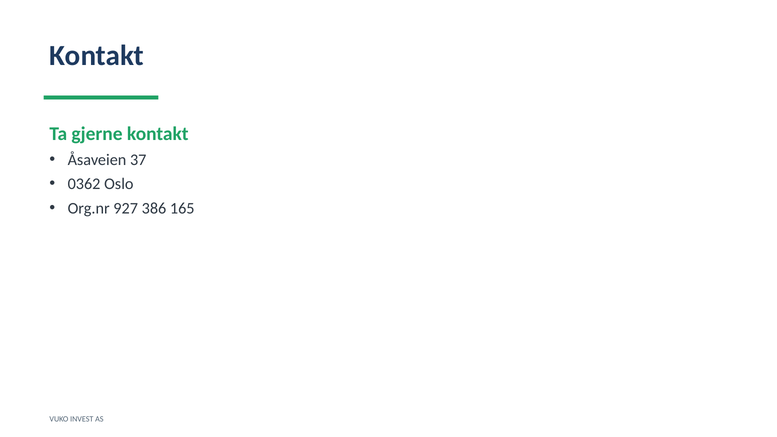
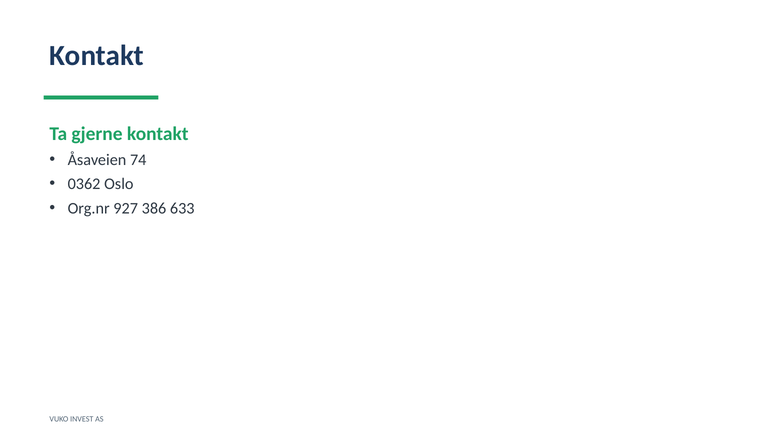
37: 37 -> 74
165: 165 -> 633
